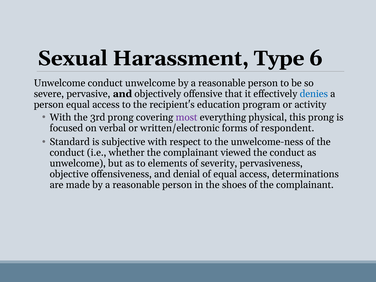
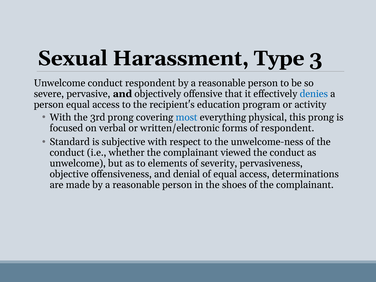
6: 6 -> 3
conduct unwelcome: unwelcome -> respondent
most colour: purple -> blue
